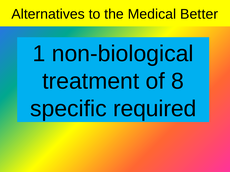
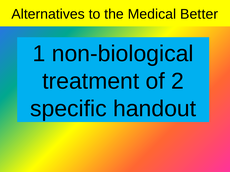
8: 8 -> 2
required: required -> handout
